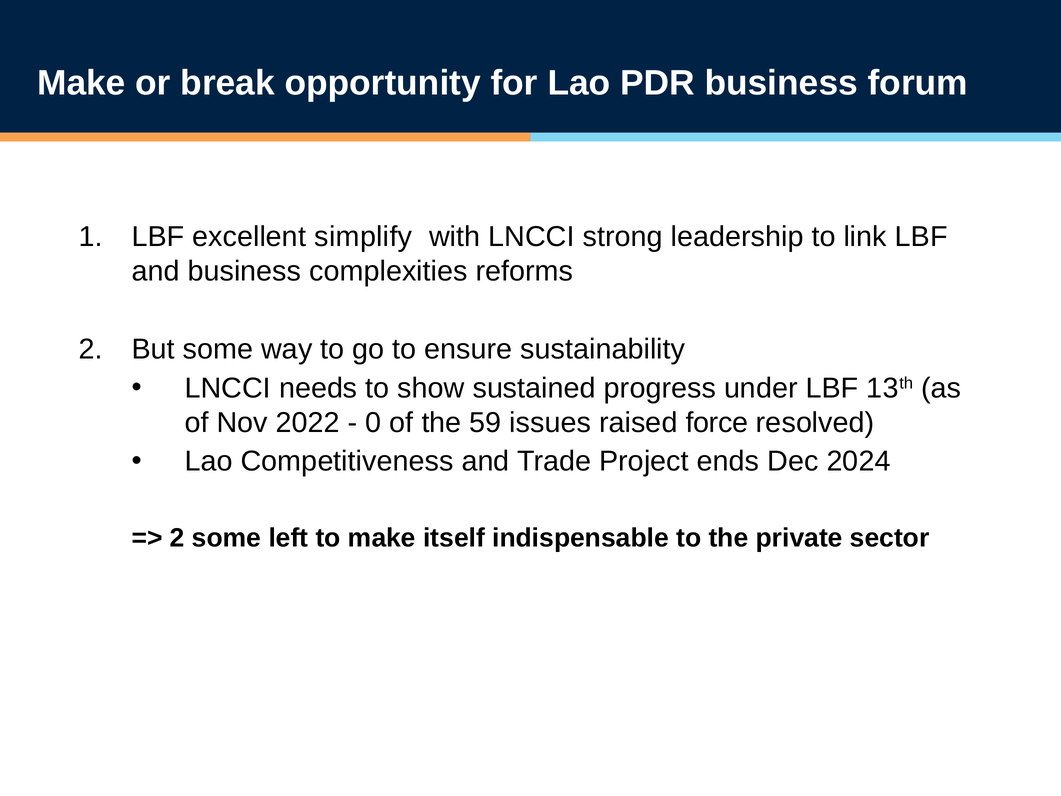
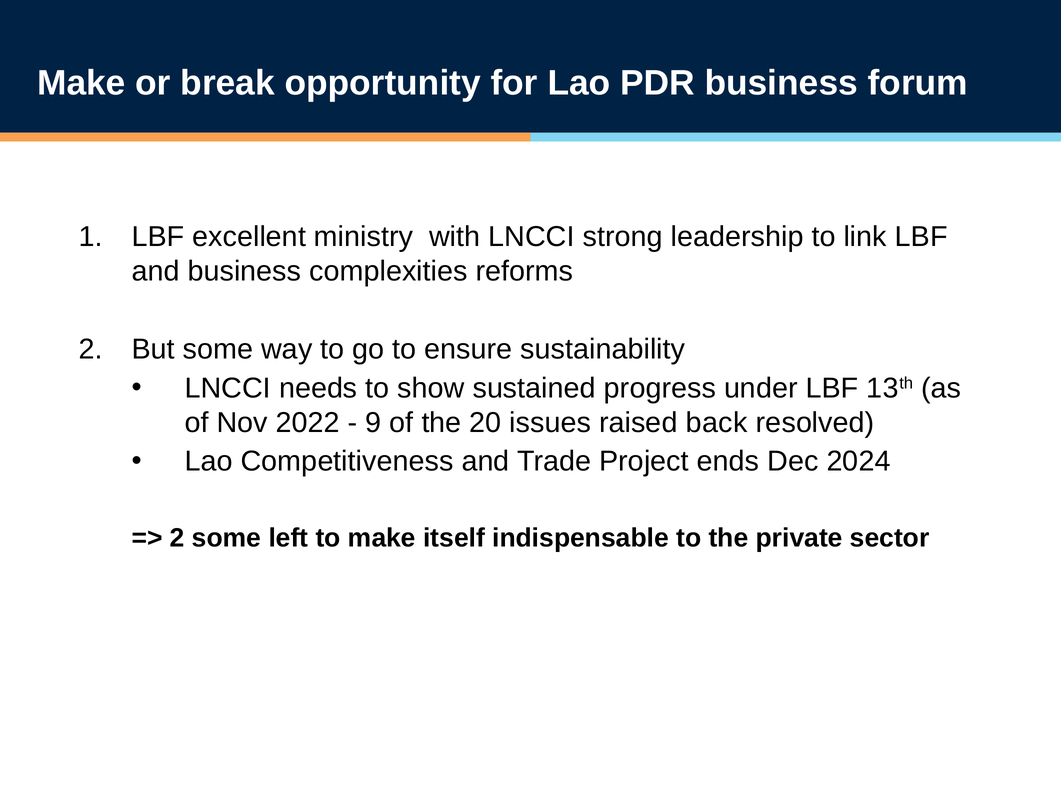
simplify: simplify -> ministry
0: 0 -> 9
59: 59 -> 20
force: force -> back
